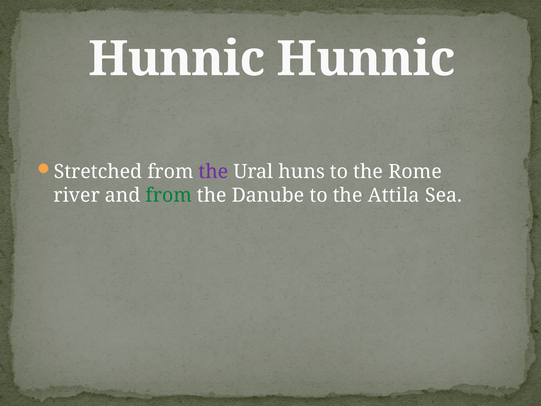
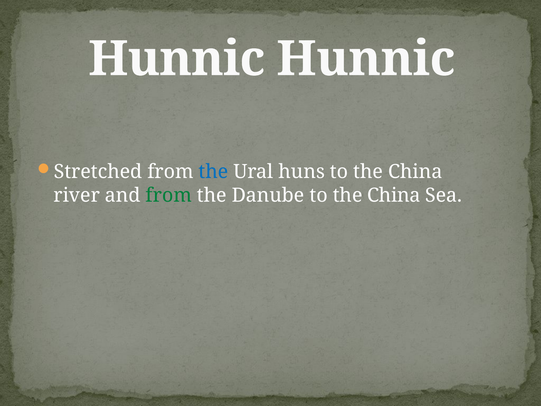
the at (213, 172) colour: purple -> blue
Rome at (415, 172): Rome -> China
Danube to the Attila: Attila -> China
